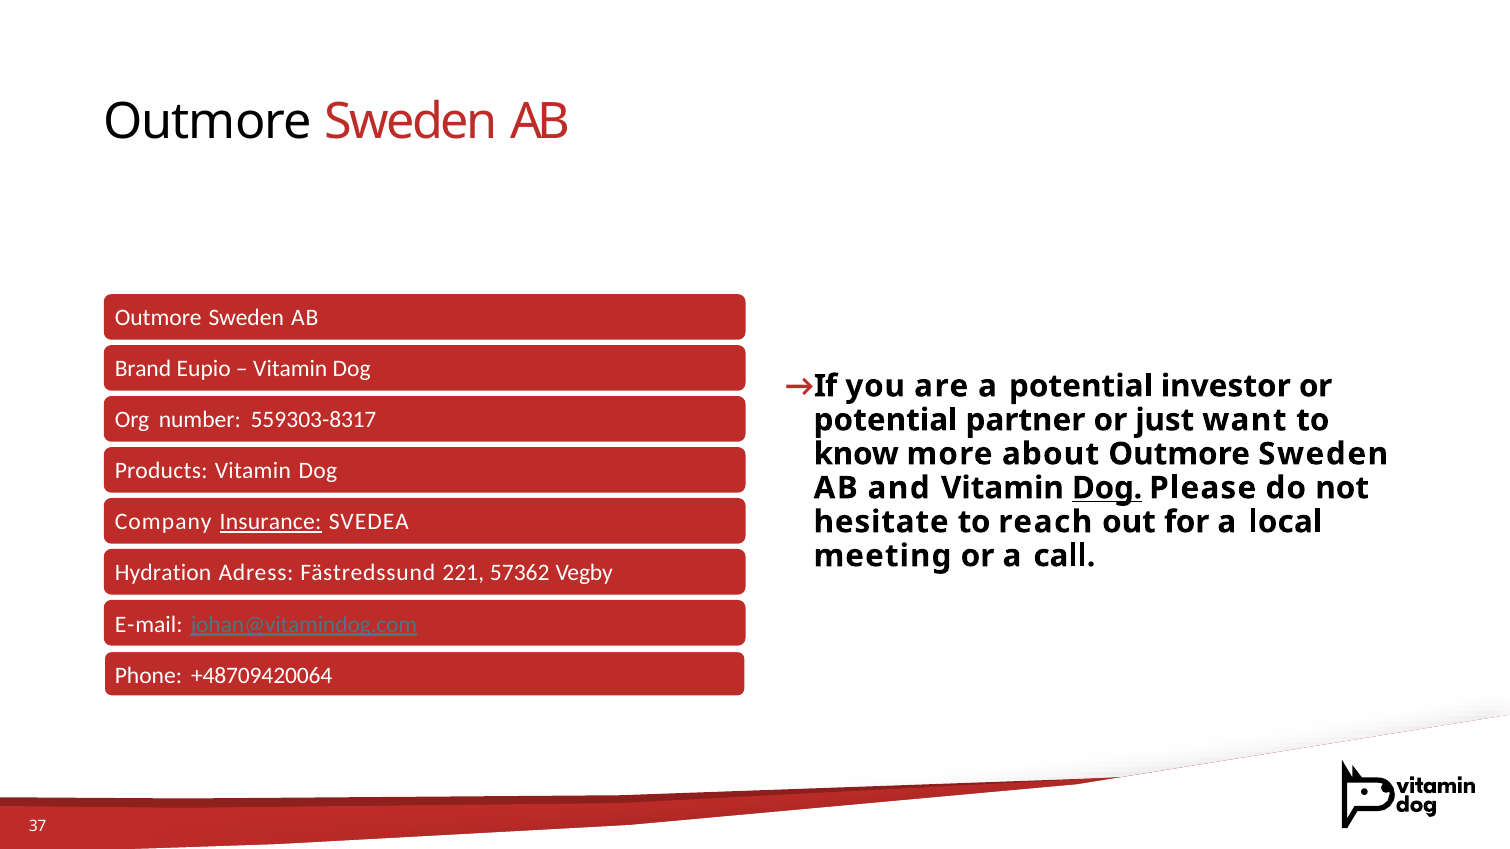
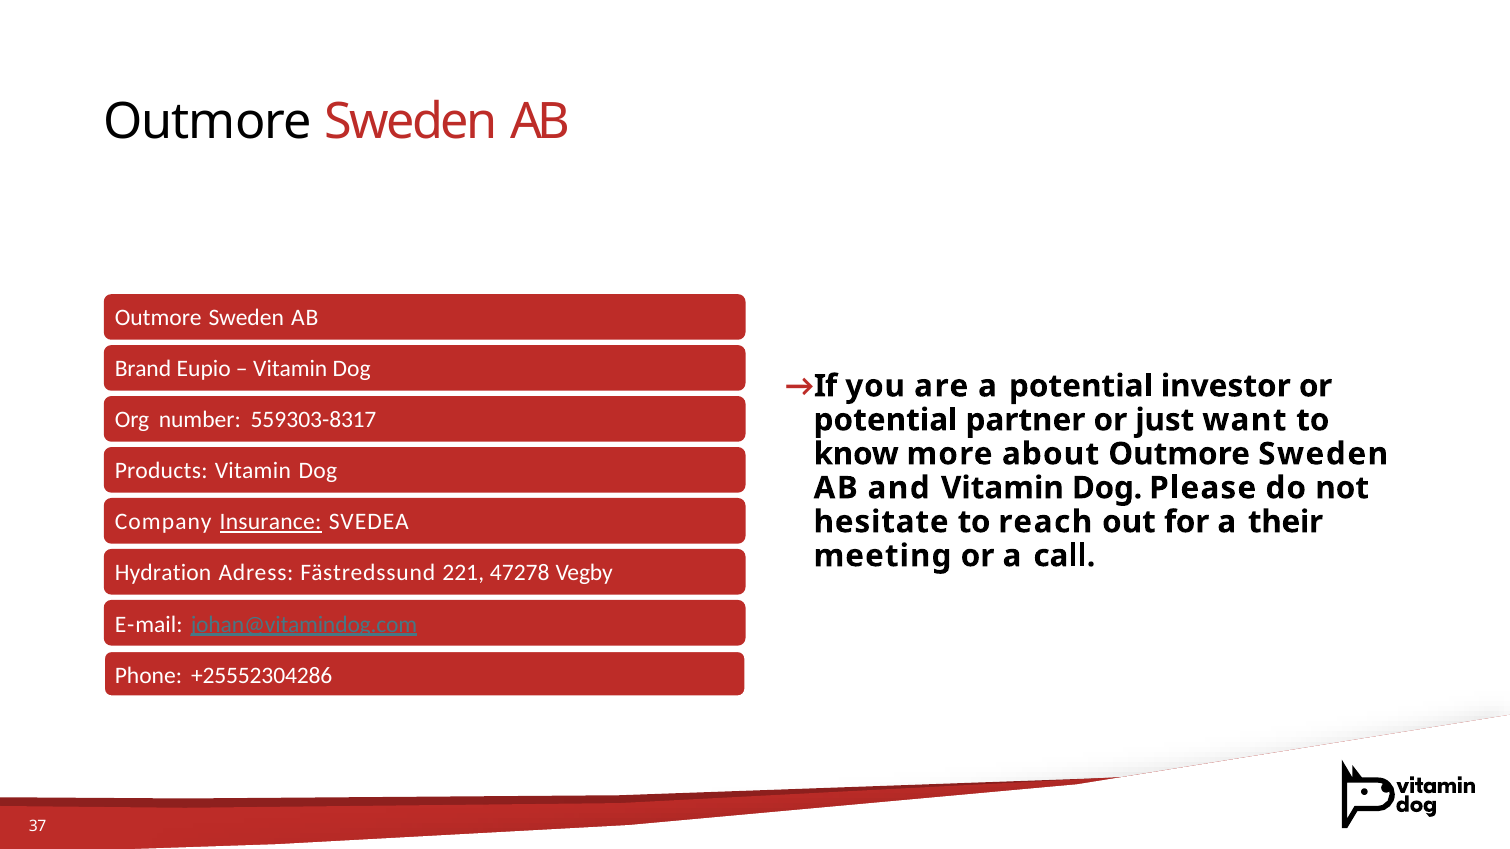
Dog at (1107, 488) underline: present -> none
local: local -> their
57362: 57362 -> 47278
+48709420064: +48709420064 -> +25552304286
